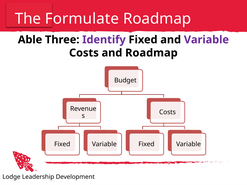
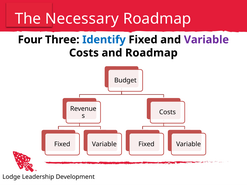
Formulate: Formulate -> Necessary
Able: Able -> Four
Identify colour: purple -> blue
